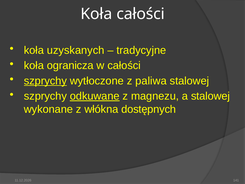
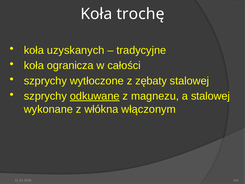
Koła całości: całości -> trochę
szprychy at (45, 81) underline: present -> none
paliwa: paliwa -> zębaty
dostępnych: dostępnych -> włączonym
